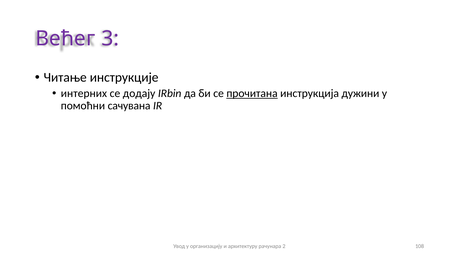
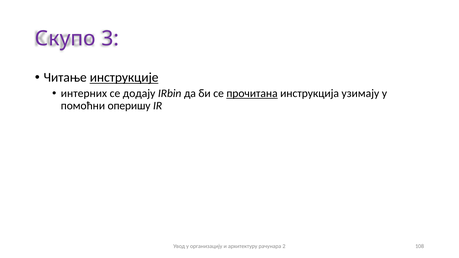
Већег: Већег -> Скупо
инструкције underline: none -> present
дужини: дужини -> узимају
сачувана: сачувана -> оперишу
